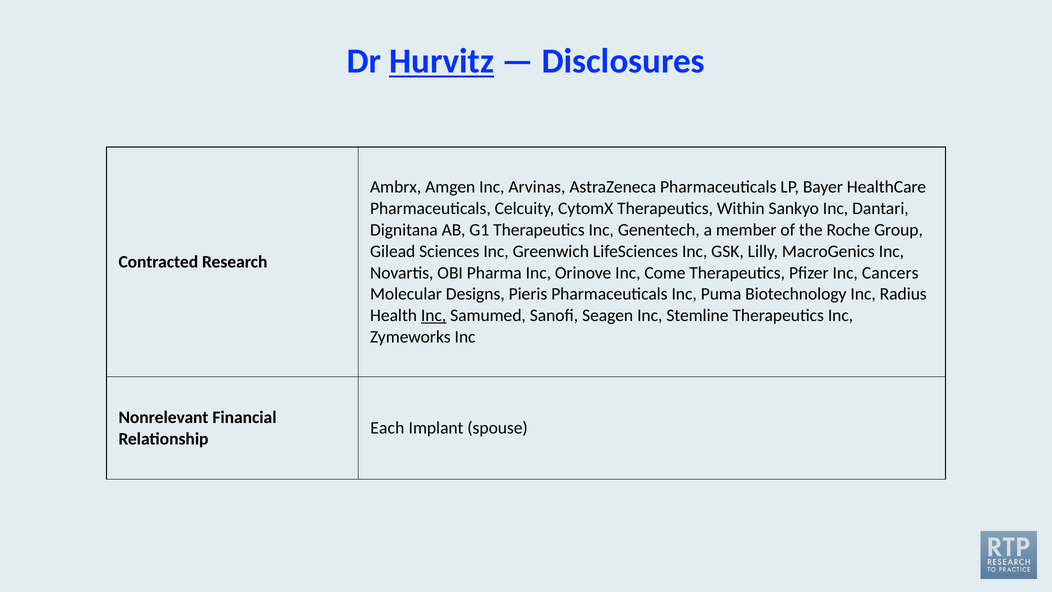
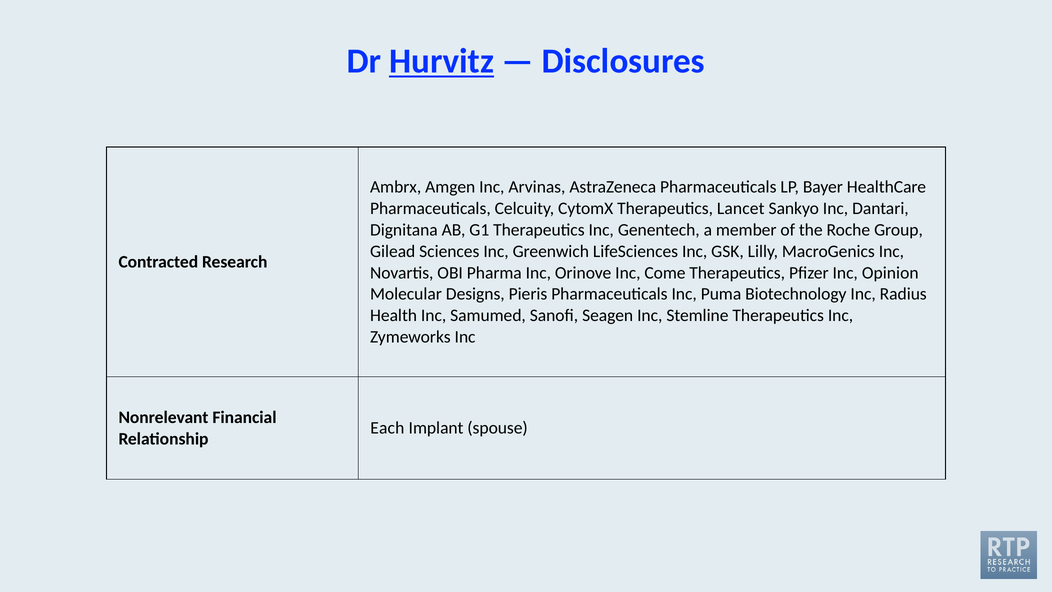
Within: Within -> Lancet
Cancers: Cancers -> Opinion
Inc at (434, 315) underline: present -> none
